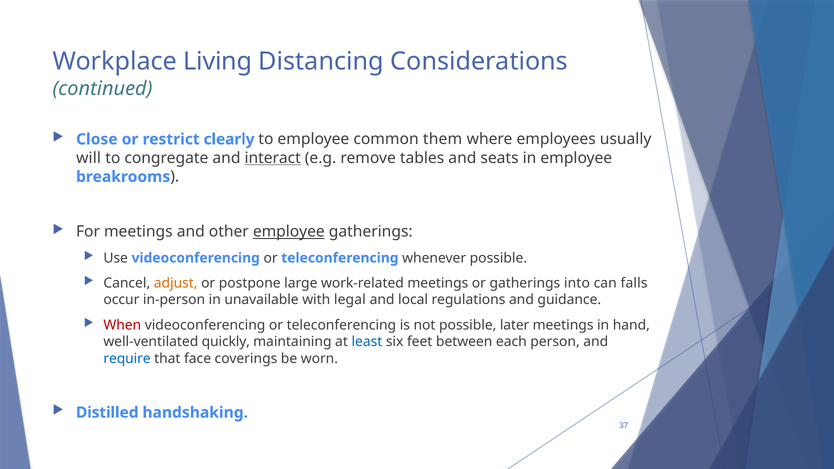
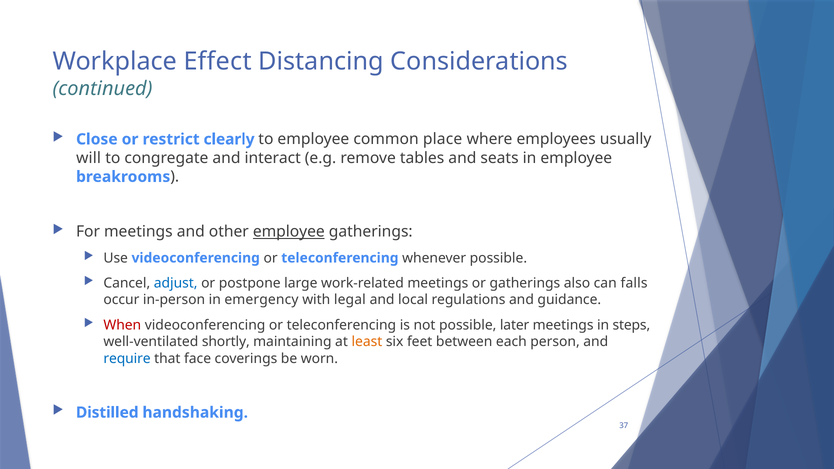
Living: Living -> Effect
them: them -> place
interact underline: present -> none
adjust colour: orange -> blue
into: into -> also
unavailable: unavailable -> emergency
hand: hand -> steps
quickly: quickly -> shortly
least colour: blue -> orange
